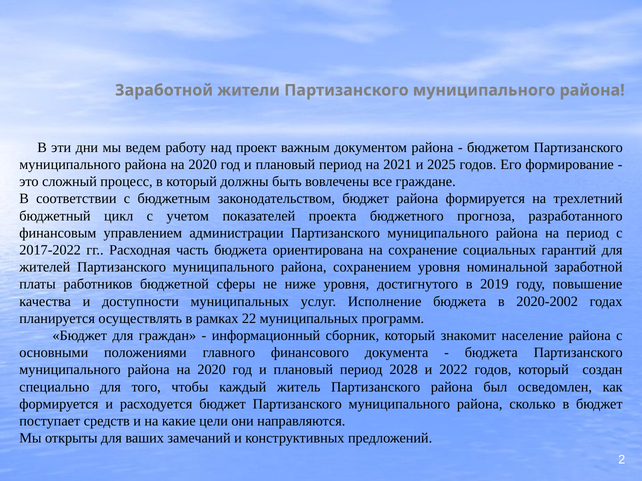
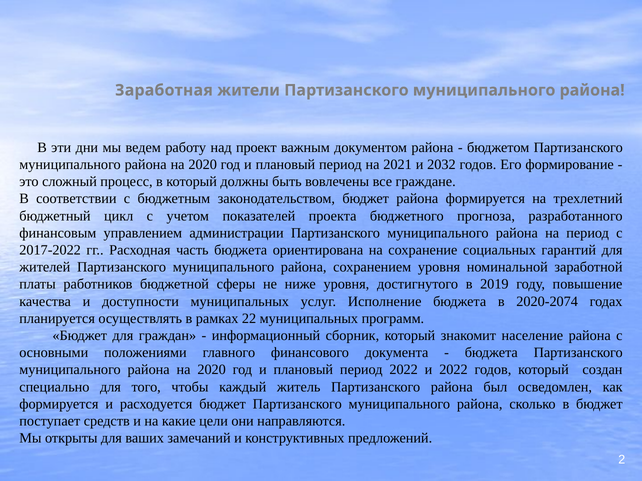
Заработной at (164, 90): Заработной -> Заработная
2025: 2025 -> 2032
2020-2002: 2020-2002 -> 2020-2074
период 2028: 2028 -> 2022
